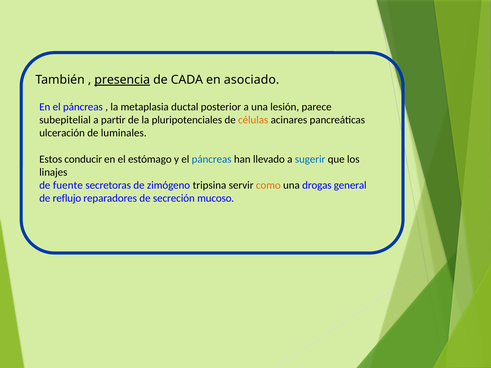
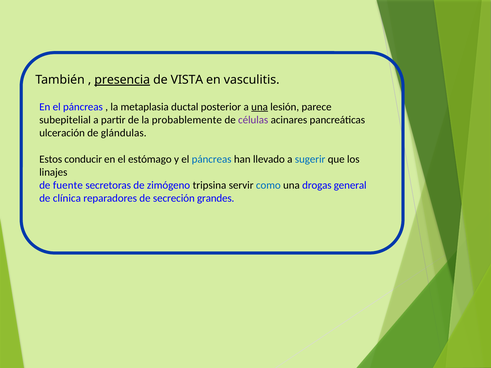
CADA: CADA -> VISTA
asociado: asociado -> vasculitis
una at (260, 107) underline: none -> present
pluripotenciales: pluripotenciales -> probablemente
células colour: orange -> purple
luminales: luminales -> glándulas
como colour: orange -> blue
reflujo: reflujo -> clínica
mucoso: mucoso -> grandes
